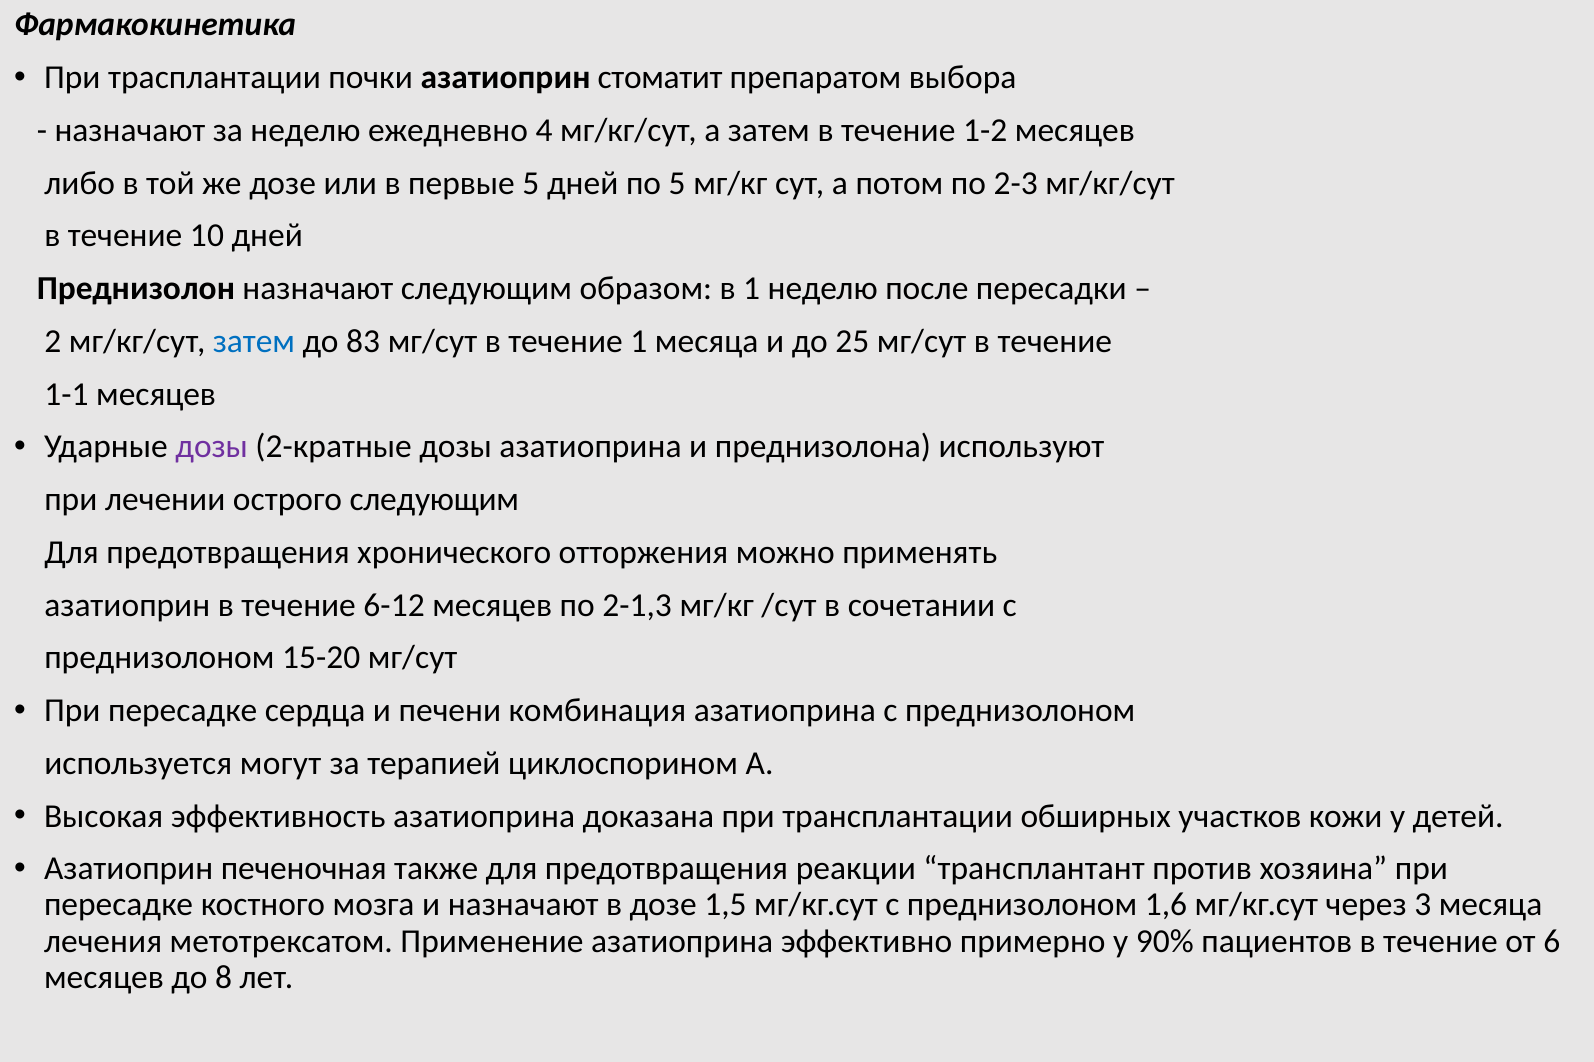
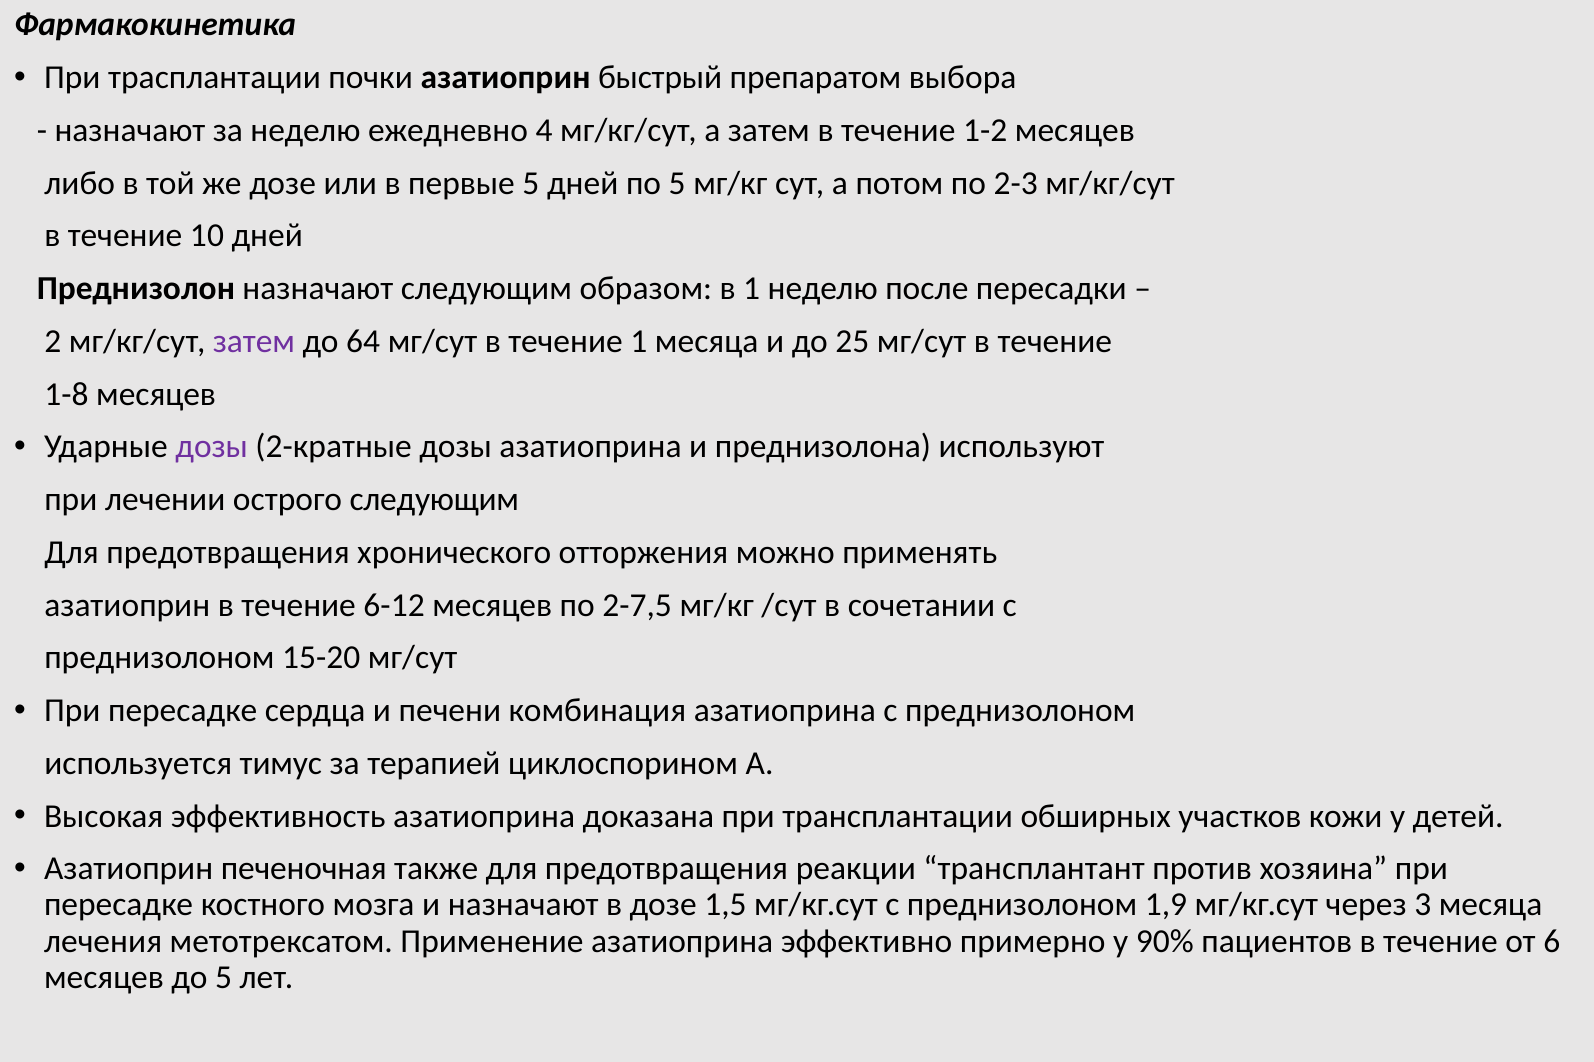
стоматит: стоматит -> быстрый
затем at (254, 342) colour: blue -> purple
83: 83 -> 64
1-1: 1-1 -> 1-8
2-1,3: 2-1,3 -> 2-7,5
могут: могут -> тимус
1,6: 1,6 -> 1,9
до 8: 8 -> 5
